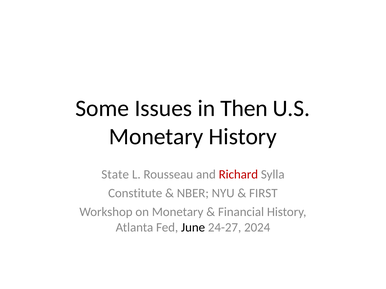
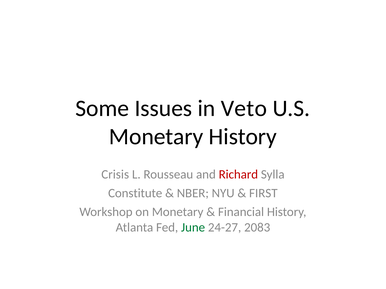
Then: Then -> Veto
State: State -> Crisis
June colour: black -> green
2024: 2024 -> 2083
